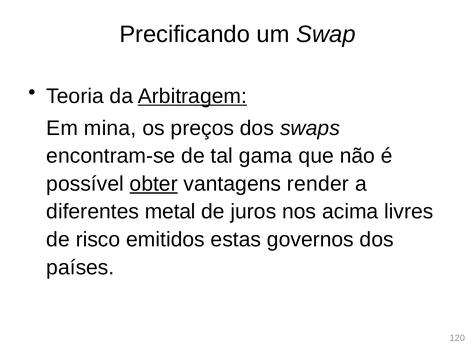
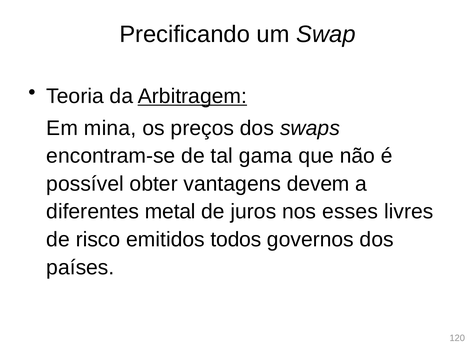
obter underline: present -> none
render: render -> devem
acima: acima -> esses
estas: estas -> todos
